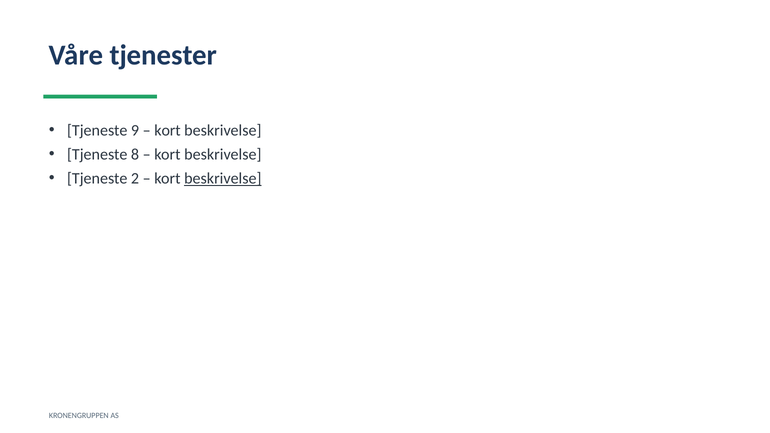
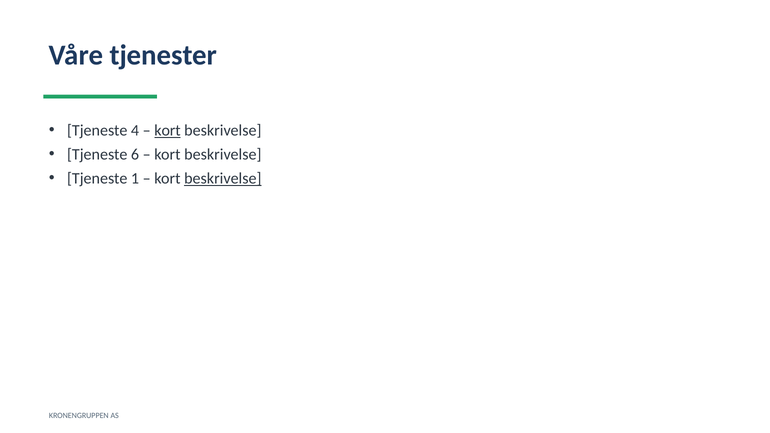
9: 9 -> 4
kort at (168, 130) underline: none -> present
8: 8 -> 6
2: 2 -> 1
